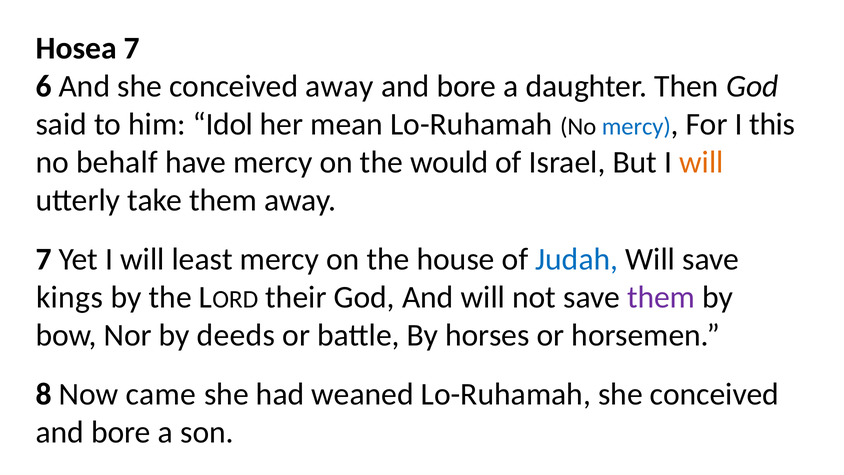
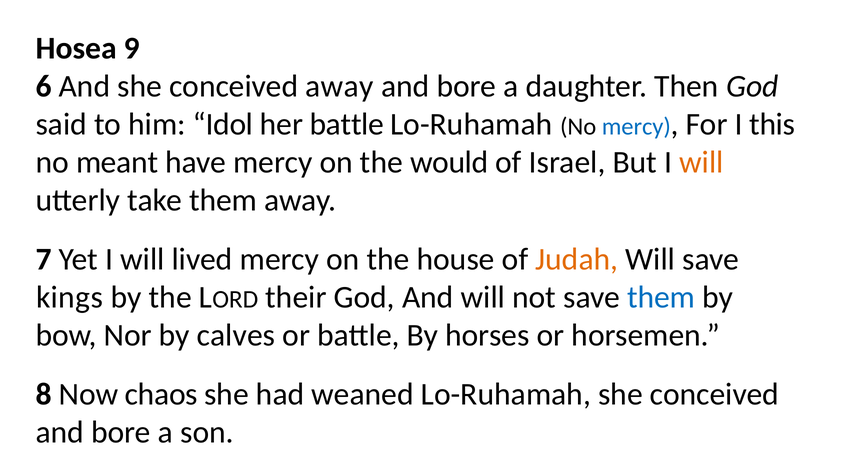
Hosea 7: 7 -> 9
her mean: mean -> battle
behalf: behalf -> meant
least: least -> lived
Judah colour: blue -> orange
them at (661, 297) colour: purple -> blue
deeds: deeds -> calves
came: came -> chaos
